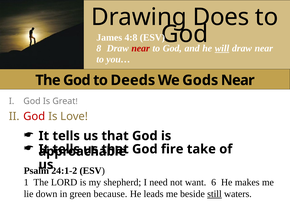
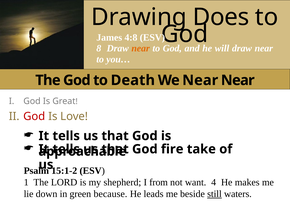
near at (141, 48) colour: red -> orange
will underline: present -> none
Deeds: Deeds -> Death
We Gods: Gods -> Near
24:1-2: 24:1-2 -> 15:1-2
need: need -> from
6: 6 -> 4
